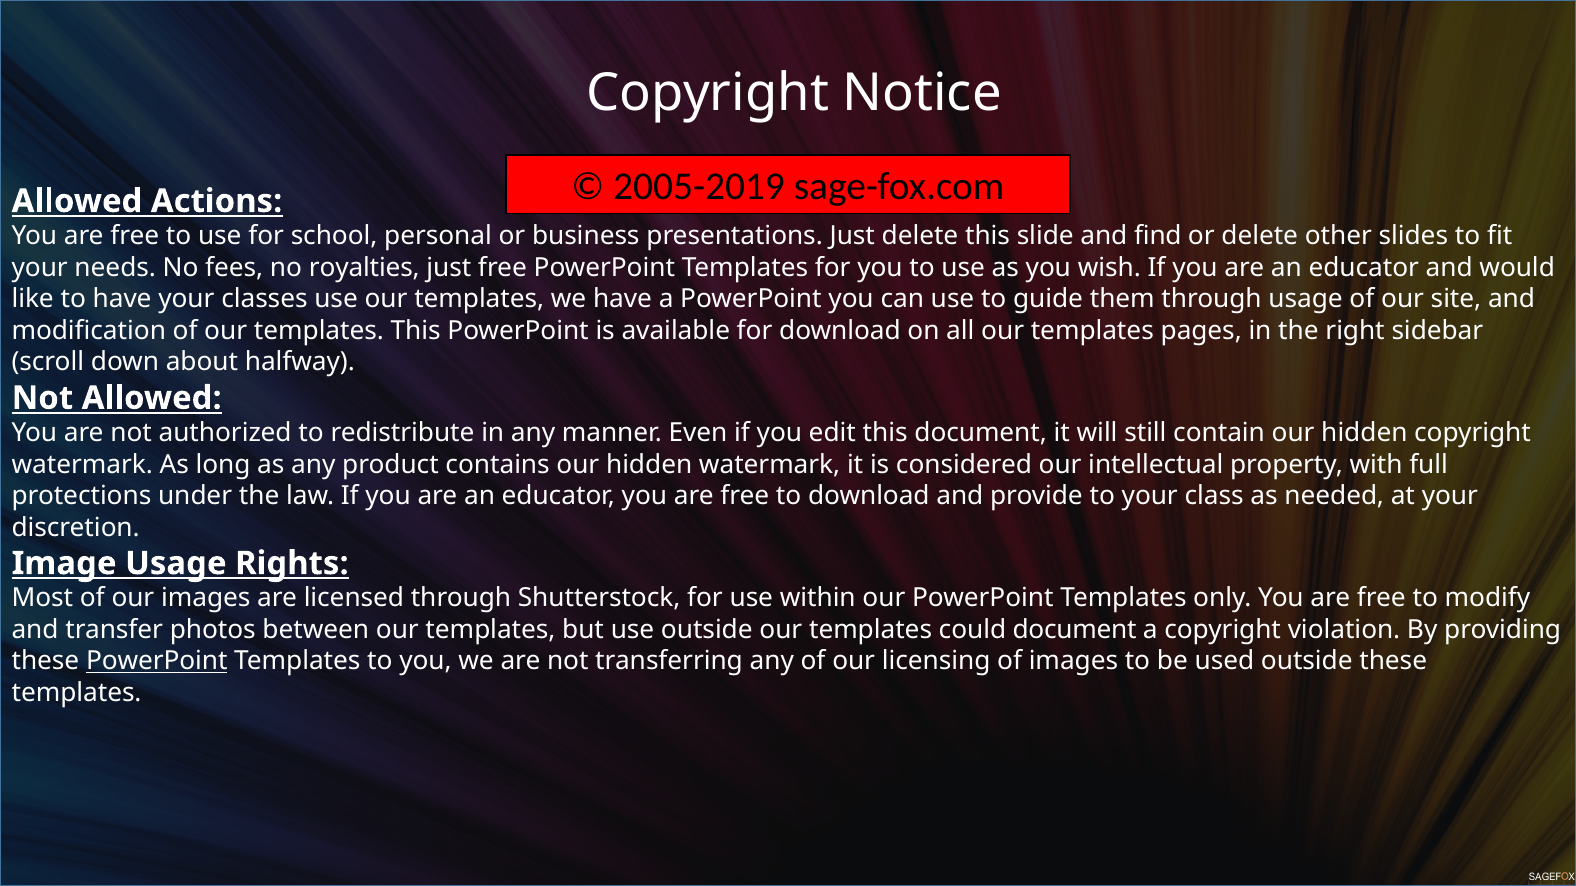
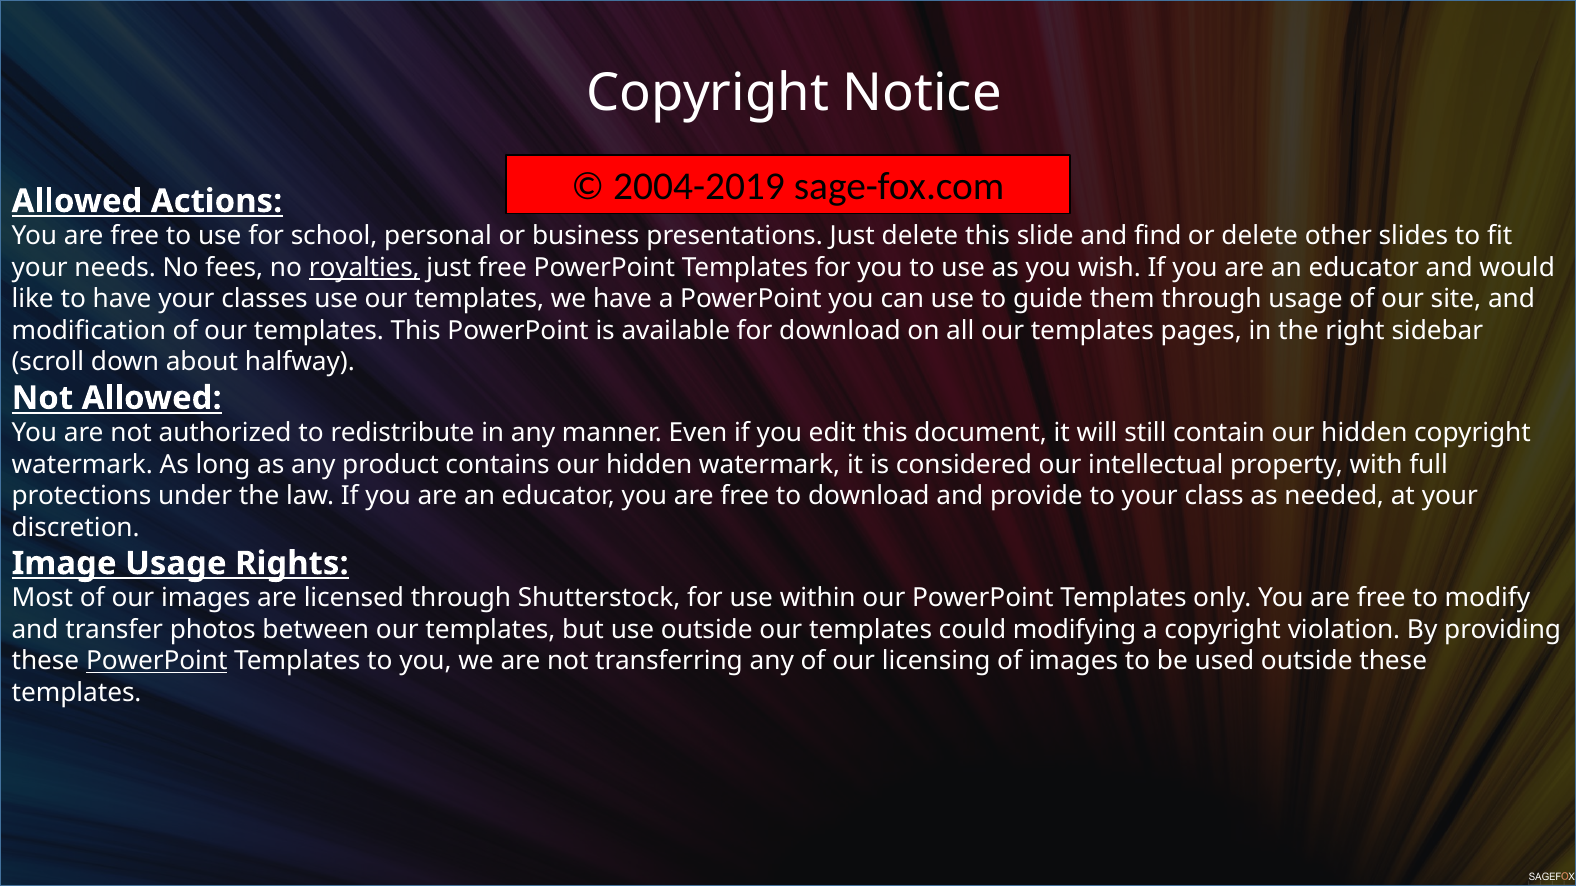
2005-2019: 2005-2019 -> 2004-2019
royalties underline: none -> present
could document: document -> modifying
